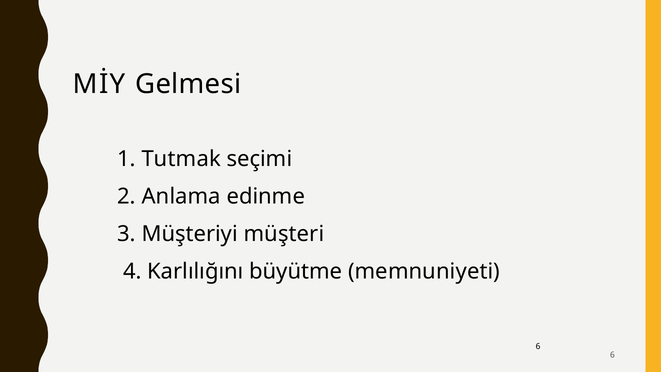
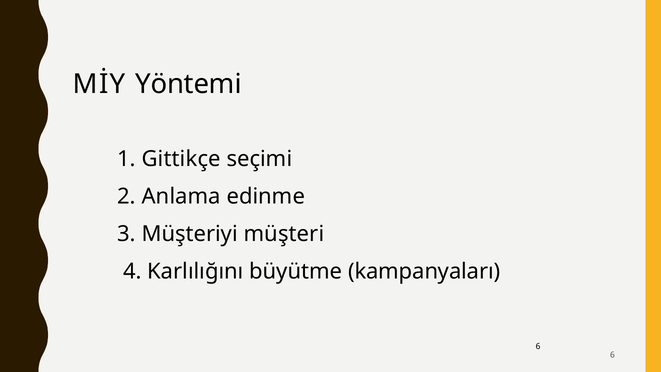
Gelmesi: Gelmesi -> Yöntemi
Tutmak: Tutmak -> Gittikçe
memnuniyeti: memnuniyeti -> kampanyaları
